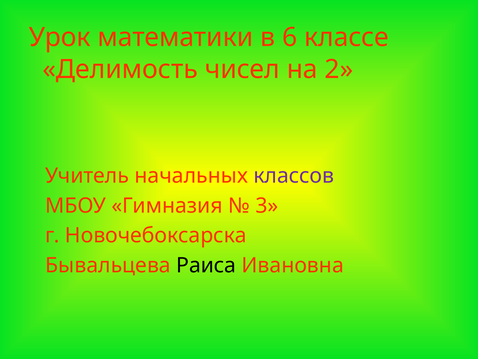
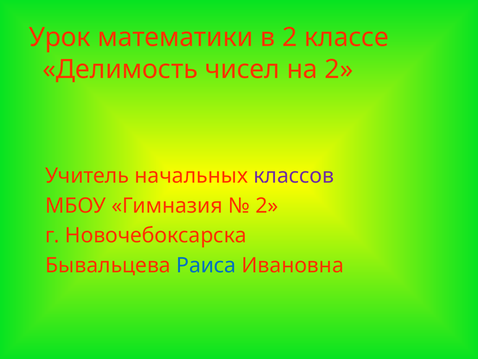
в 6: 6 -> 2
3 at (267, 205): 3 -> 2
Раиса colour: black -> blue
